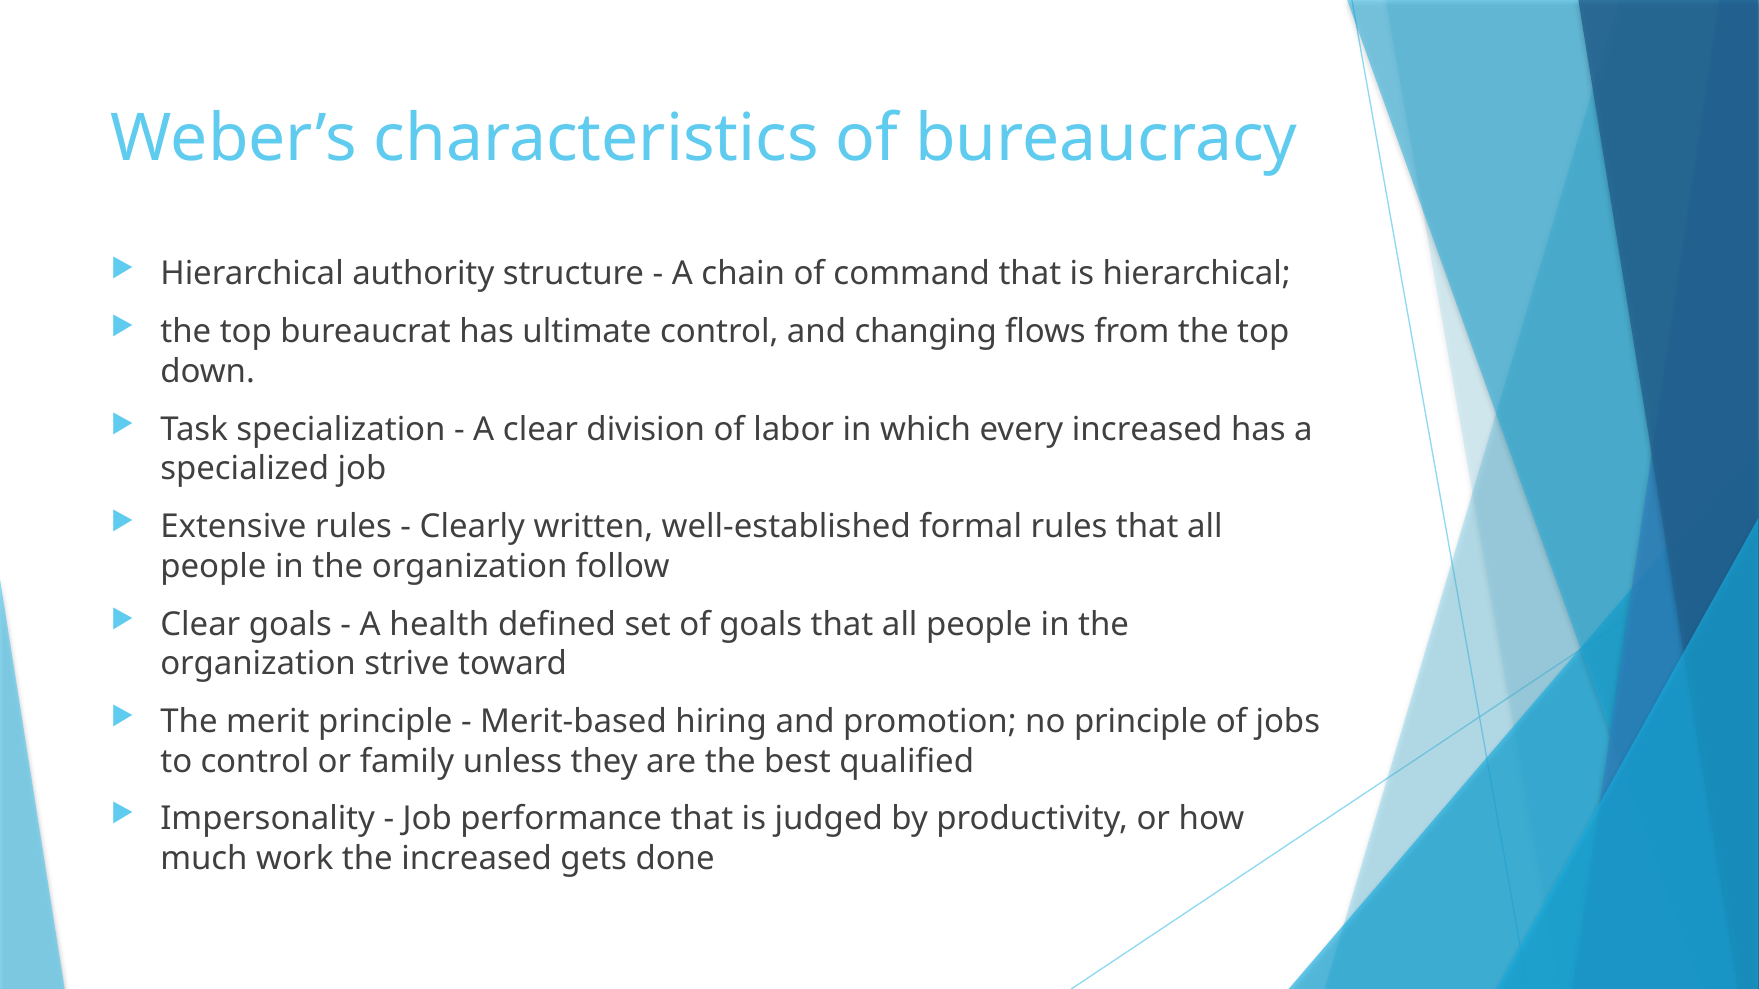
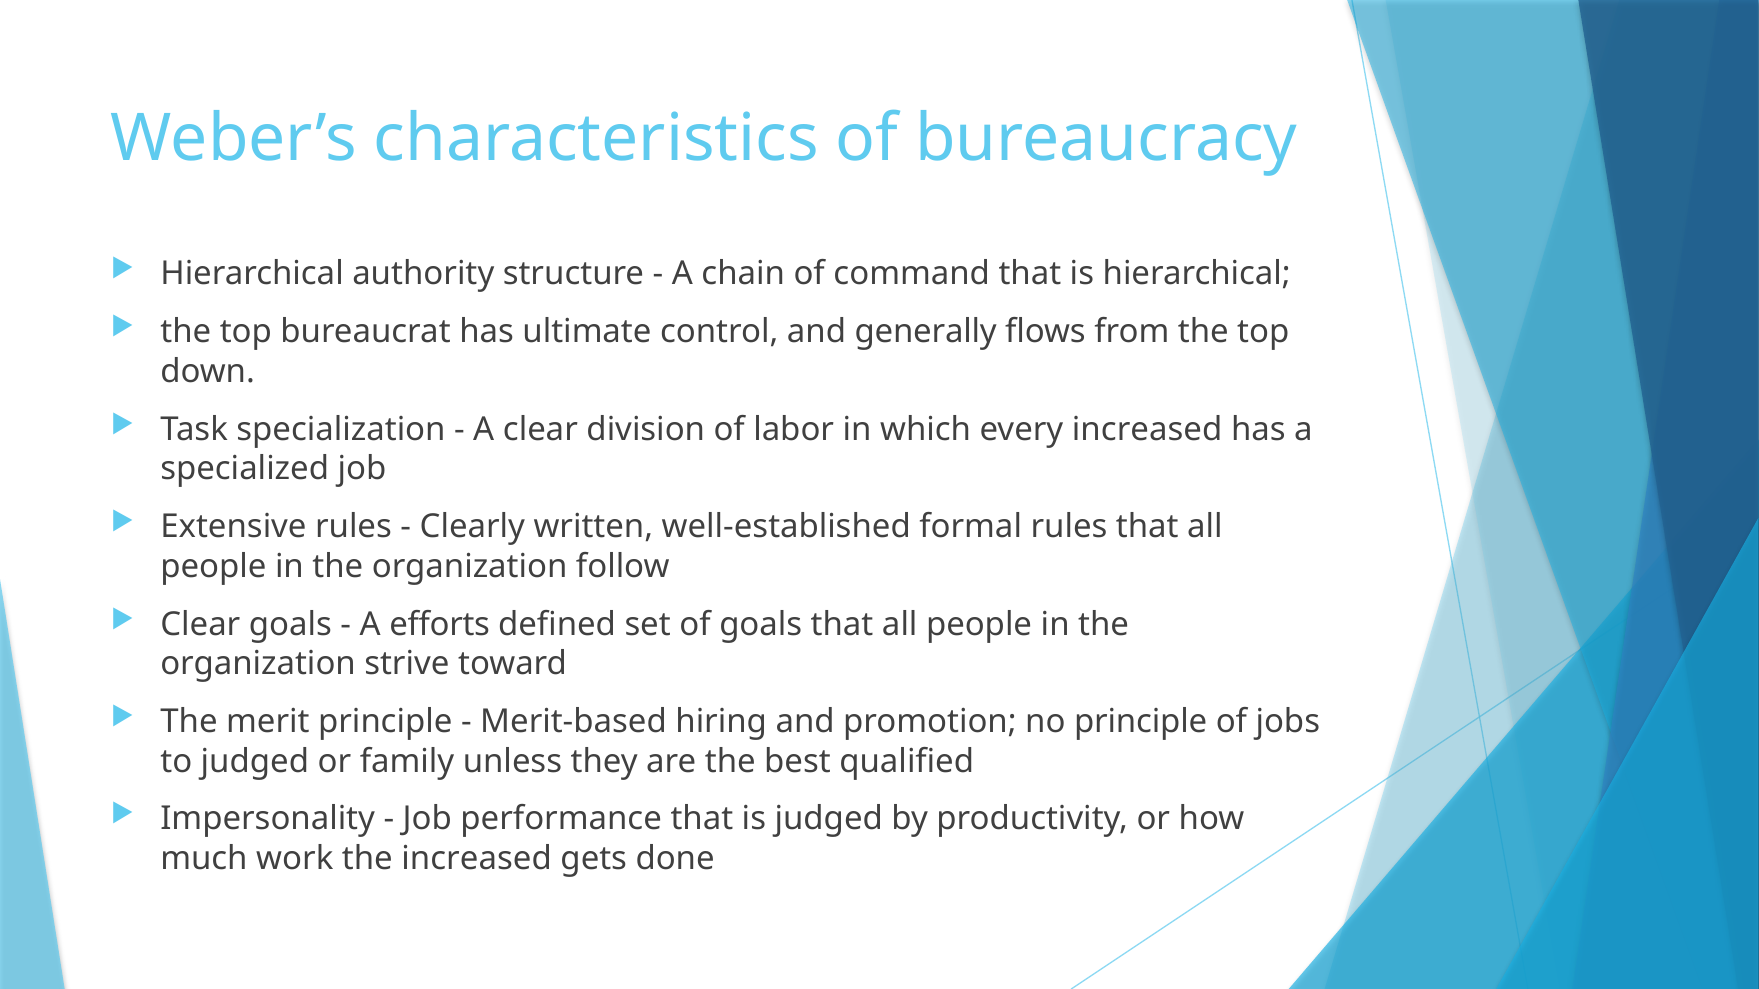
changing: changing -> generally
health: health -> efforts
to control: control -> judged
